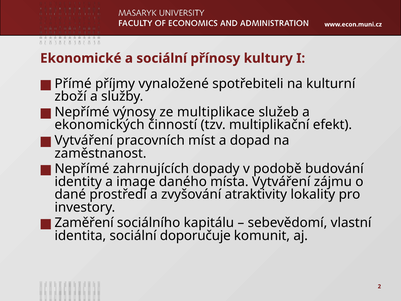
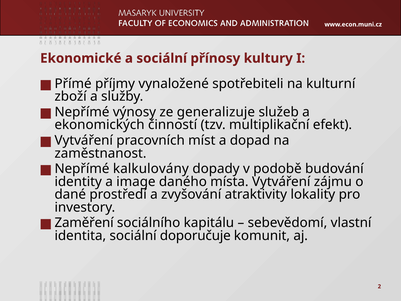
multiplikace: multiplikace -> generalizuje
zahrnujících: zahrnujících -> kalkulovány
